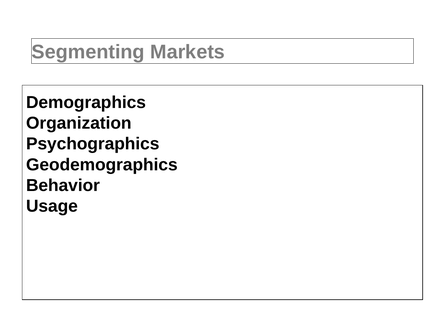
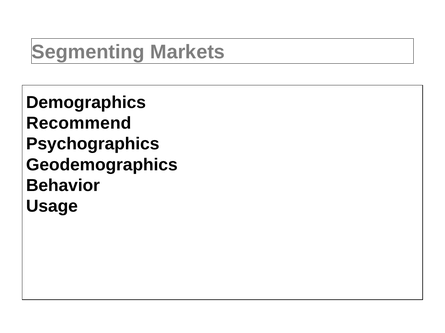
Organization: Organization -> Recommend
